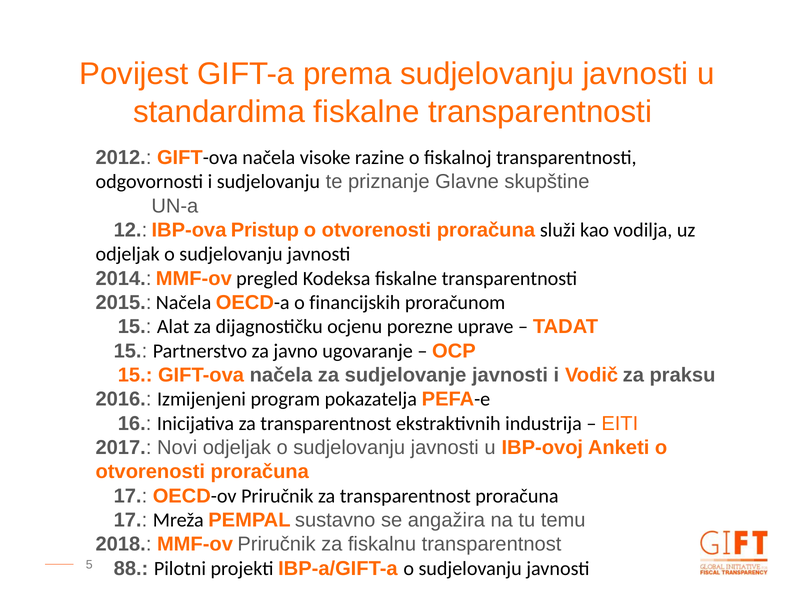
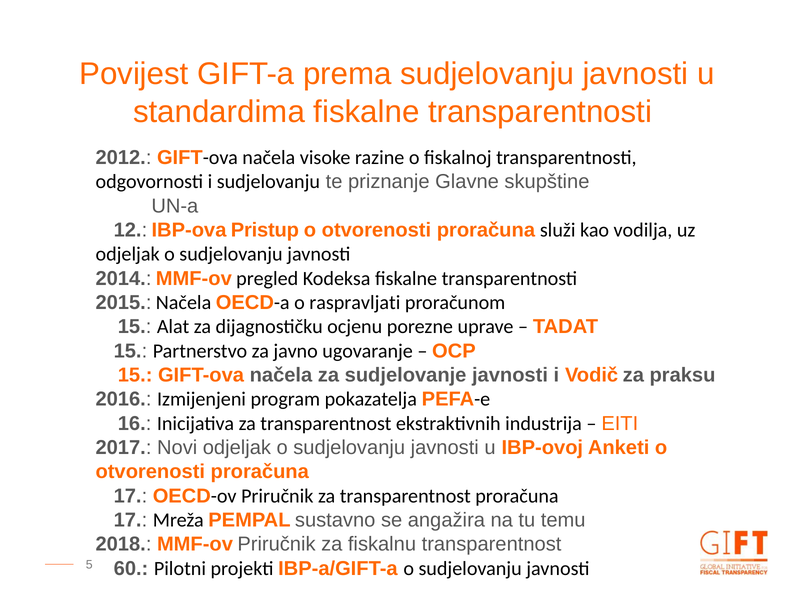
financijskih: financijskih -> raspravljati
88: 88 -> 60
